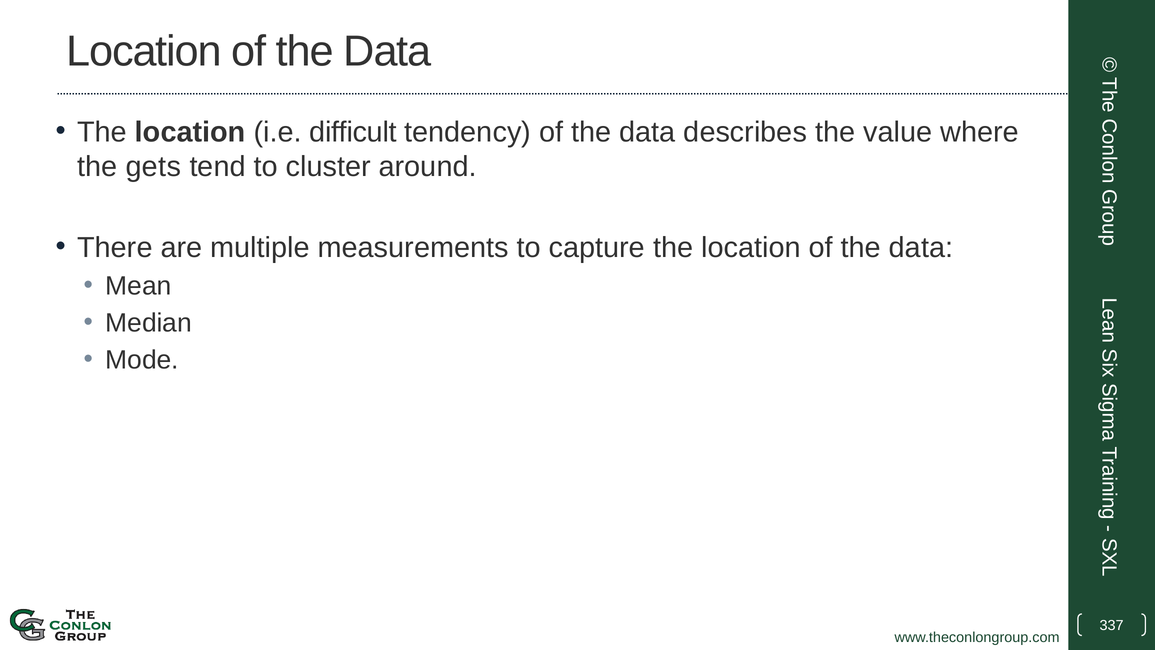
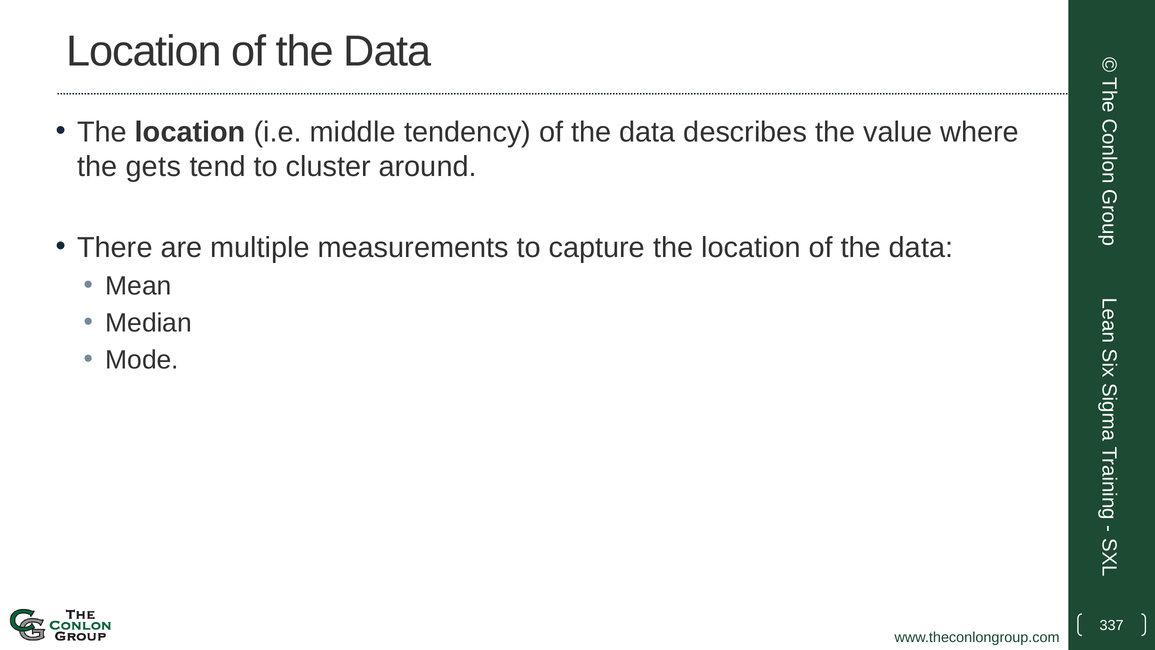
difficult: difficult -> middle
